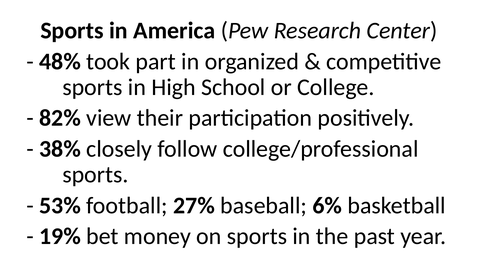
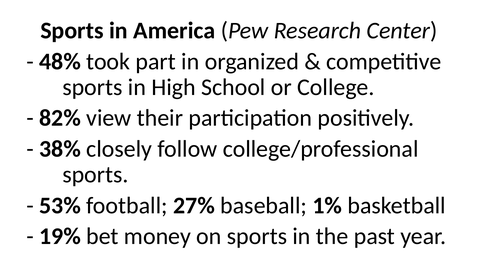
6%: 6% -> 1%
